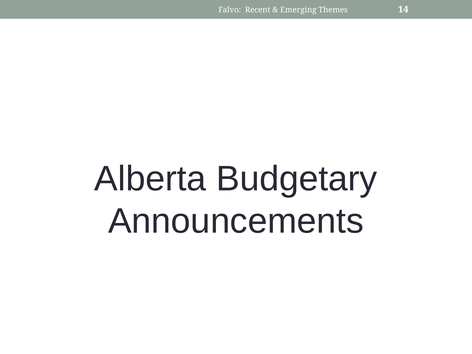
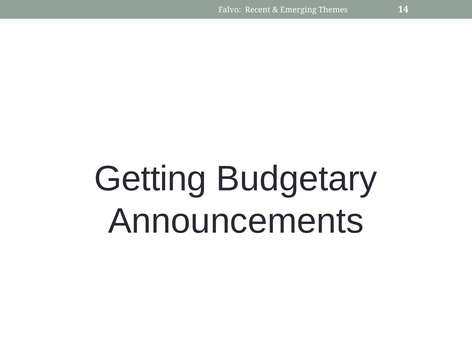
Alberta: Alberta -> Getting
